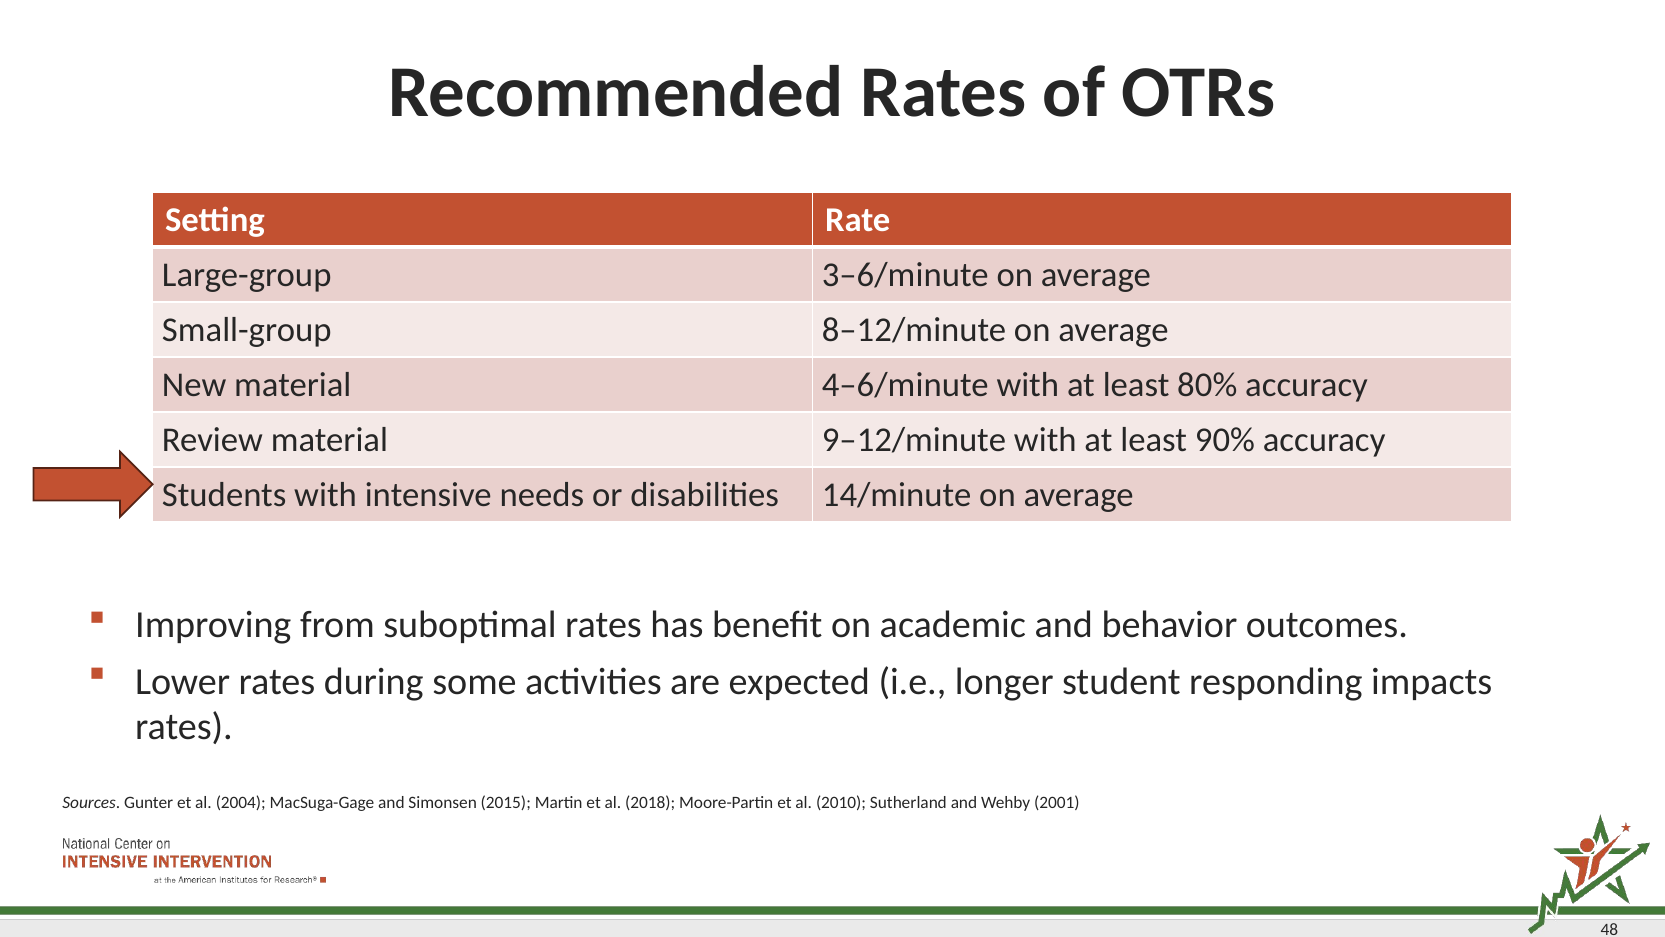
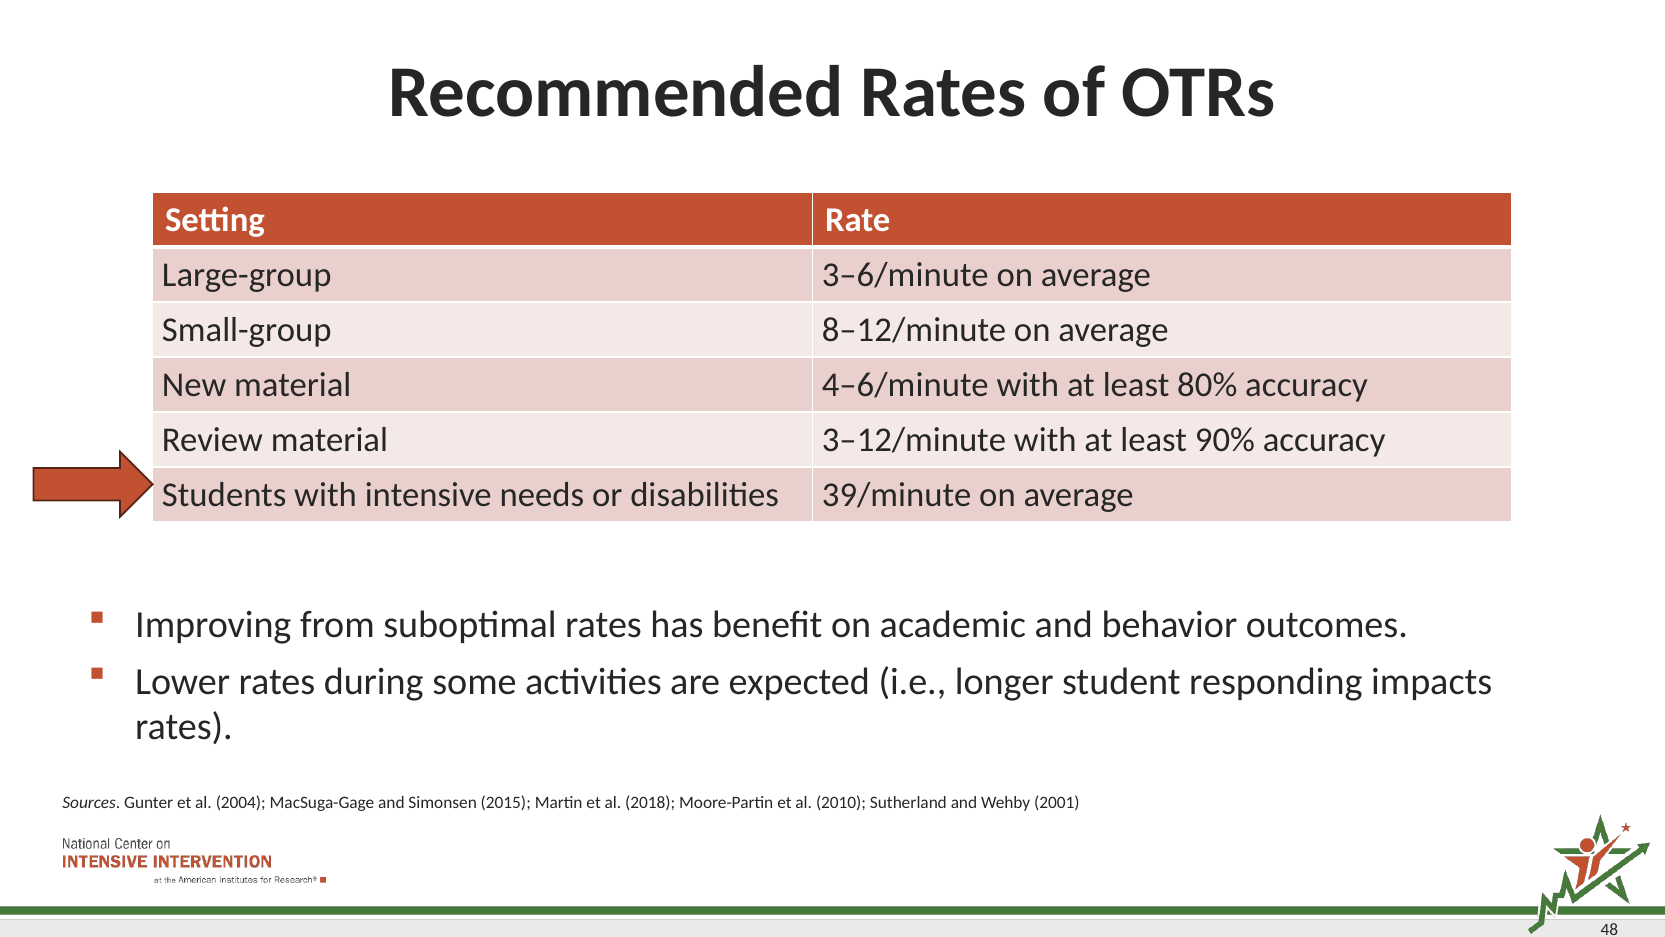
9–12/minute: 9–12/minute -> 3–12/minute
14/minute: 14/minute -> 39/minute
